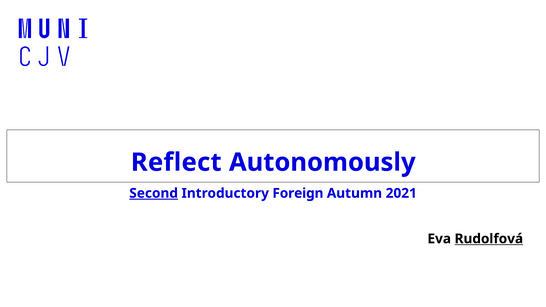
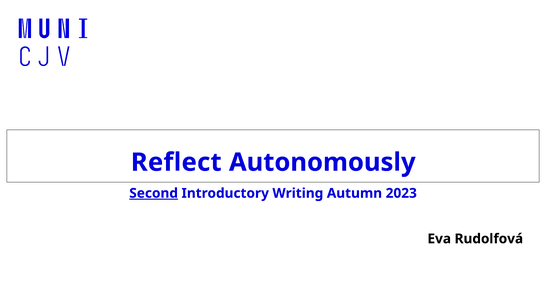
Foreign: Foreign -> Writing
2021: 2021 -> 2023
Rudolfová underline: present -> none
